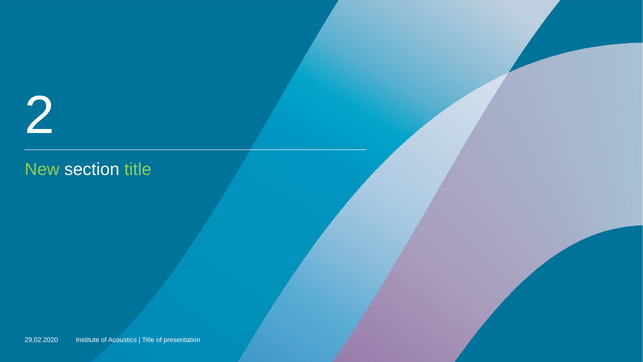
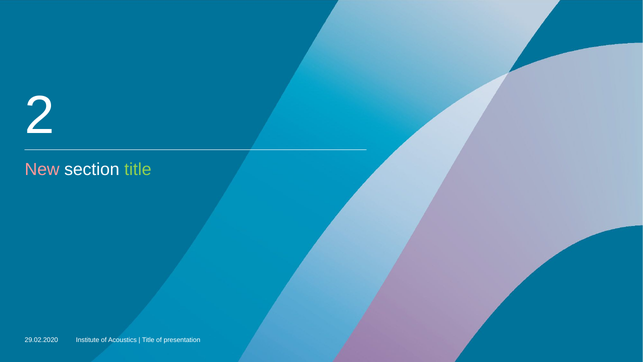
New colour: light green -> pink
